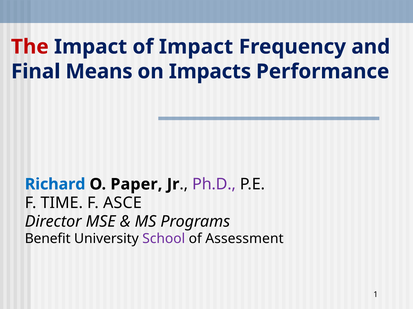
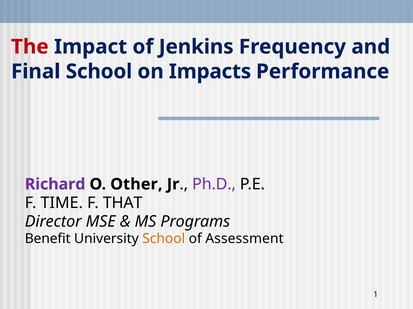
of Impact: Impact -> Jenkins
Final Means: Means -> School
Richard colour: blue -> purple
Paper: Paper -> Other
ASCE: ASCE -> THAT
School at (164, 239) colour: purple -> orange
